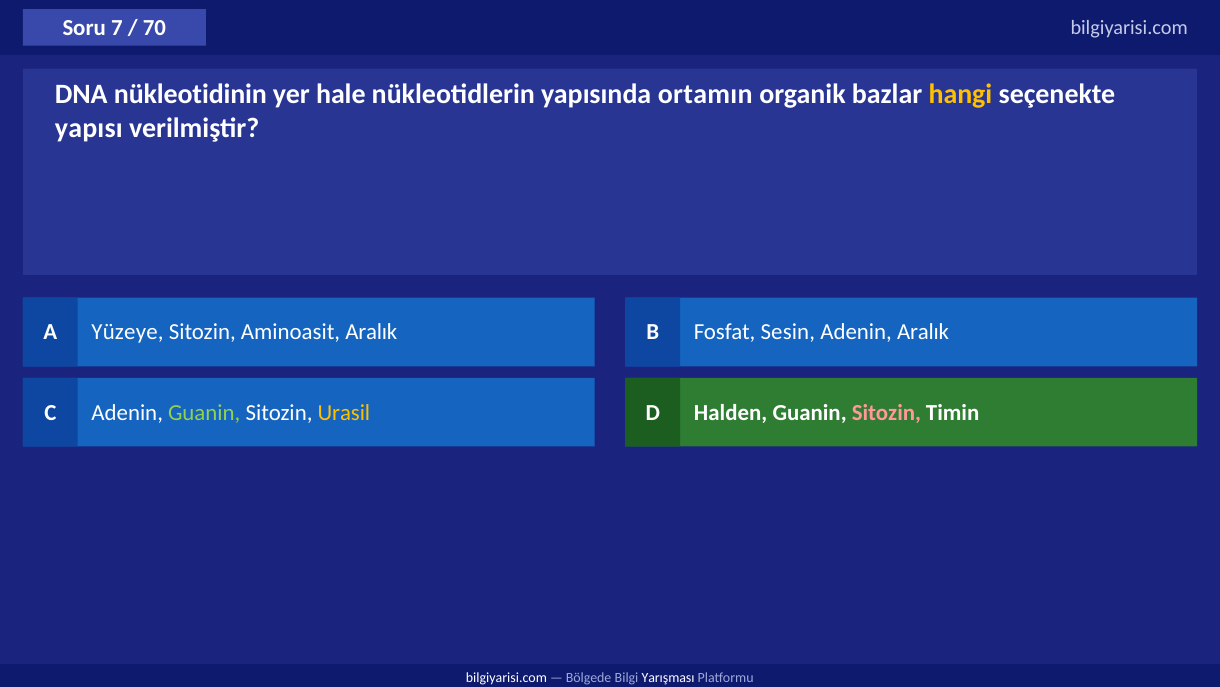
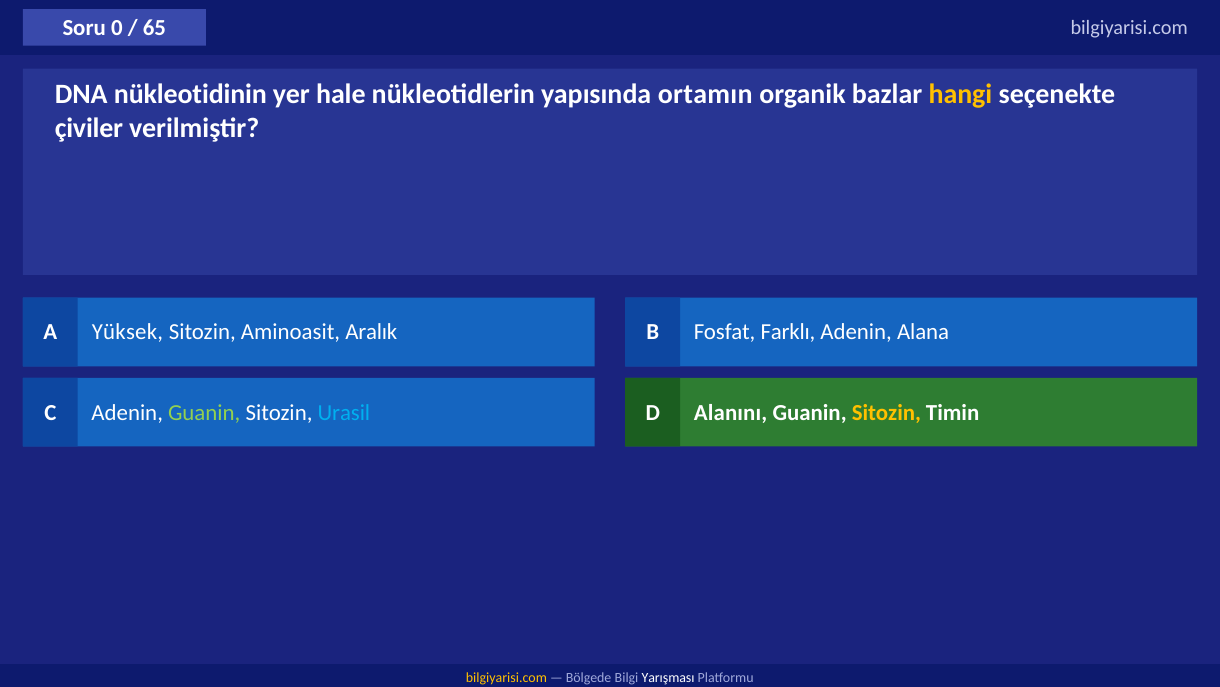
7: 7 -> 0
70: 70 -> 65
yapısı: yapısı -> çiviler
Yüzeye: Yüzeye -> Yüksek
Sesin: Sesin -> Farklı
Adenin Aralık: Aralık -> Alana
Urasil colour: yellow -> light blue
Halden: Halden -> Alanını
Sitozin at (886, 412) colour: pink -> yellow
bilgiyarisi.com at (506, 677) colour: white -> yellow
